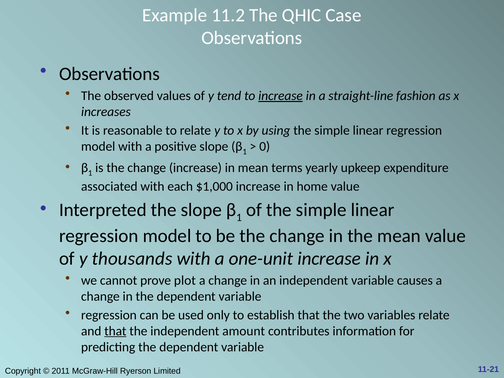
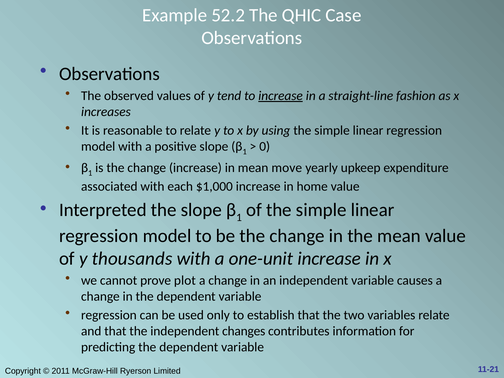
11.2: 11.2 -> 52.2
terms: terms -> move
that at (115, 331) underline: present -> none
amount: amount -> changes
